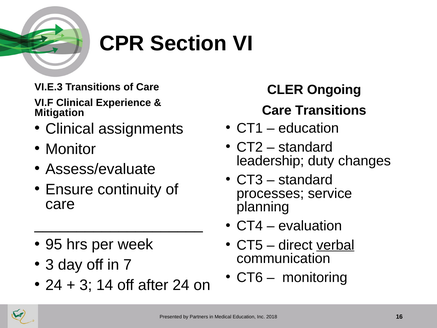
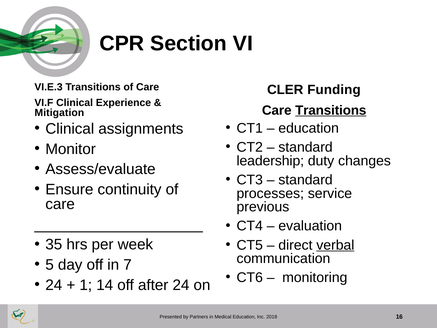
Ongoing: Ongoing -> Funding
Transitions at (331, 110) underline: none -> present
planning: planning -> previous
95: 95 -> 35
3 at (50, 265): 3 -> 5
3 at (86, 285): 3 -> 1
